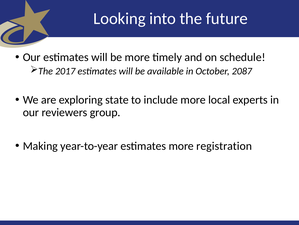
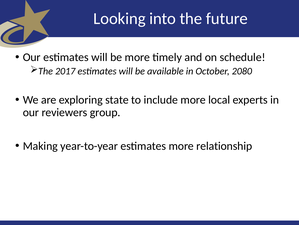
2087: 2087 -> 2080
registration: registration -> relationship
